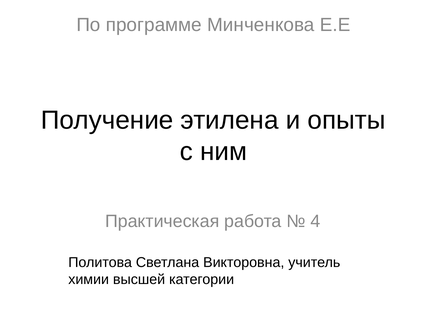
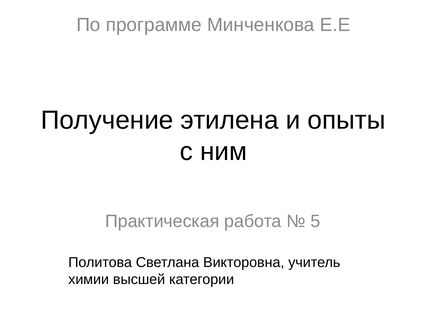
4: 4 -> 5
